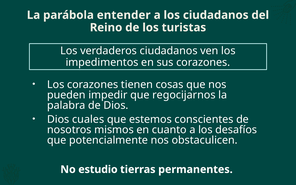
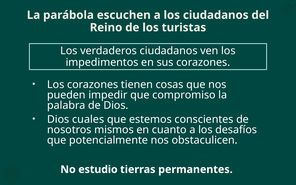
entender: entender -> escuchen
regocijarnos: regocijarnos -> compromiso
